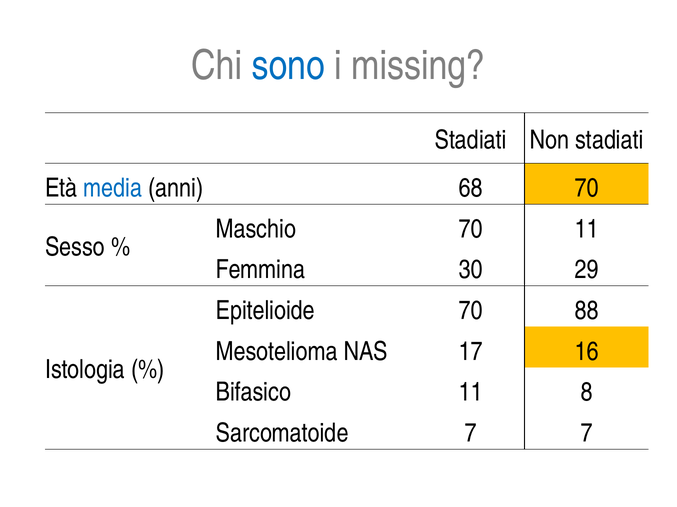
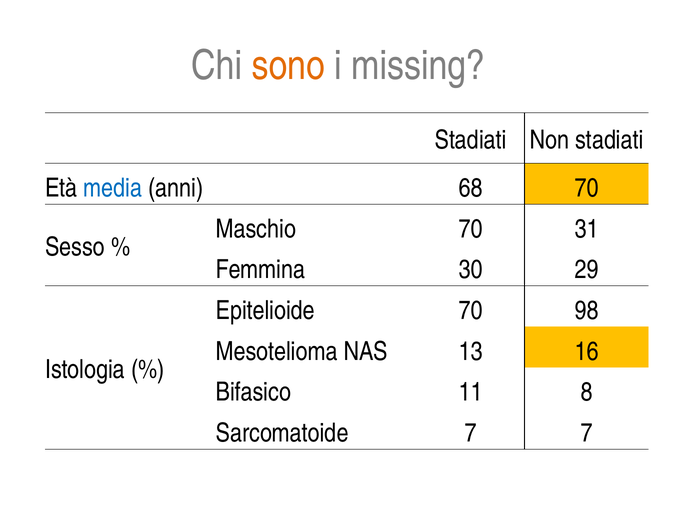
sono colour: blue -> orange
70 11: 11 -> 31
88: 88 -> 98
17: 17 -> 13
